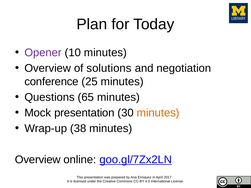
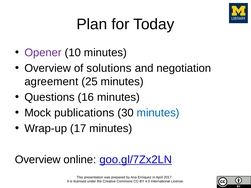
conference: conference -> agreement
65: 65 -> 16
Mock presentation: presentation -> publications
minutes at (158, 113) colour: orange -> blue
38: 38 -> 17
